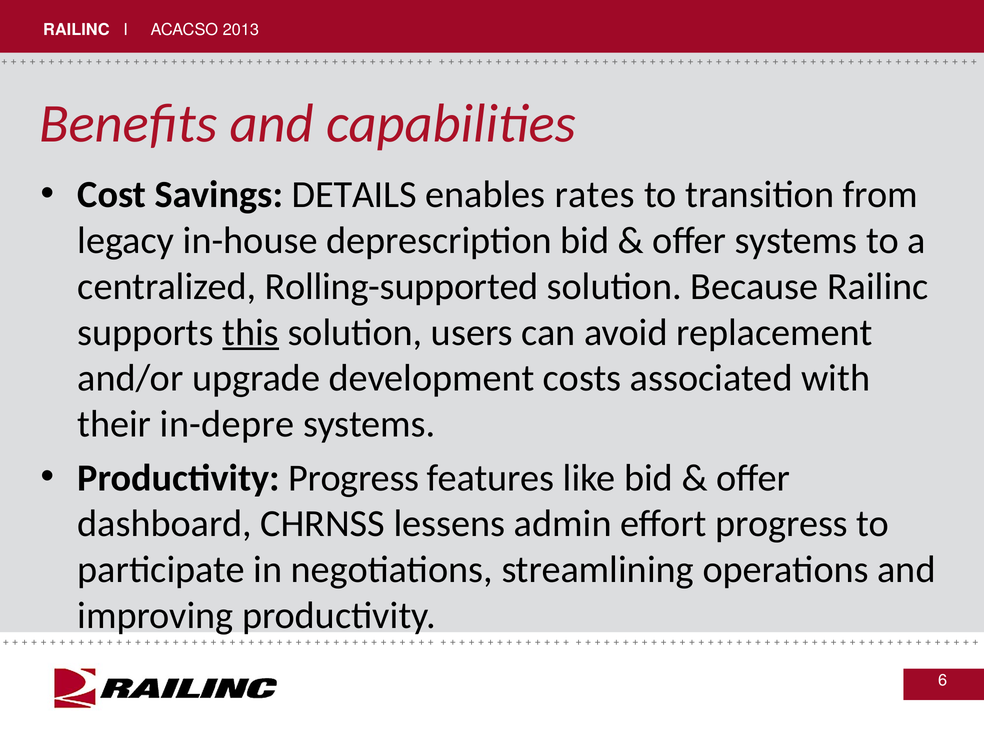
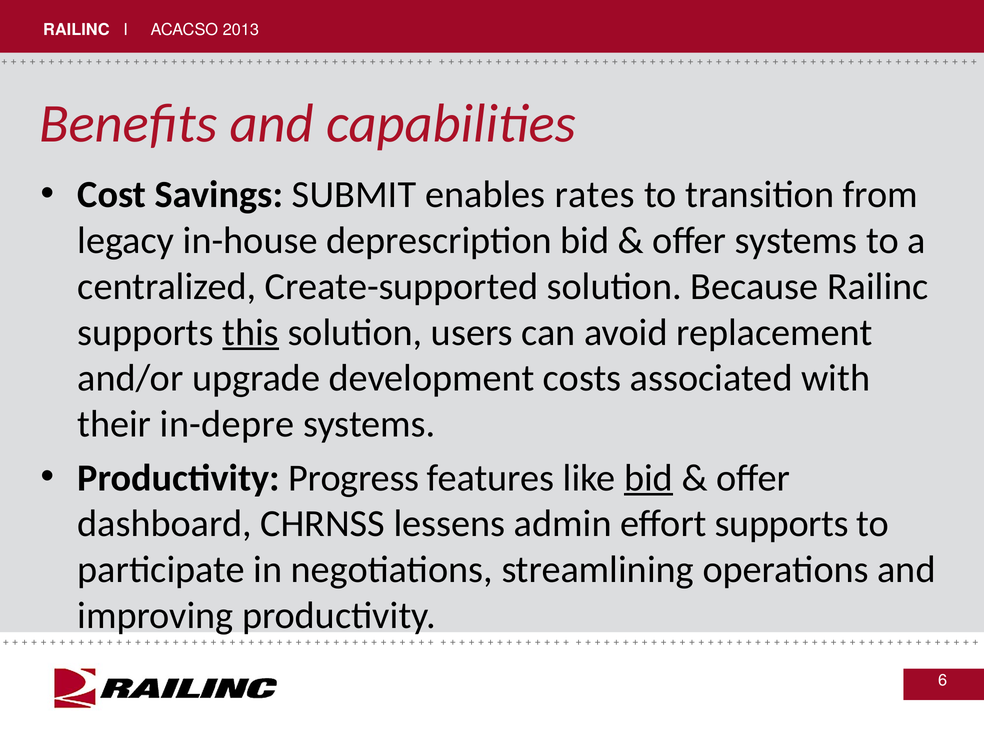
DETAILS: DETAILS -> SUBMIT
Rolling-supported: Rolling-supported -> Create-supported
bid at (649, 478) underline: none -> present
effort progress: progress -> supports
